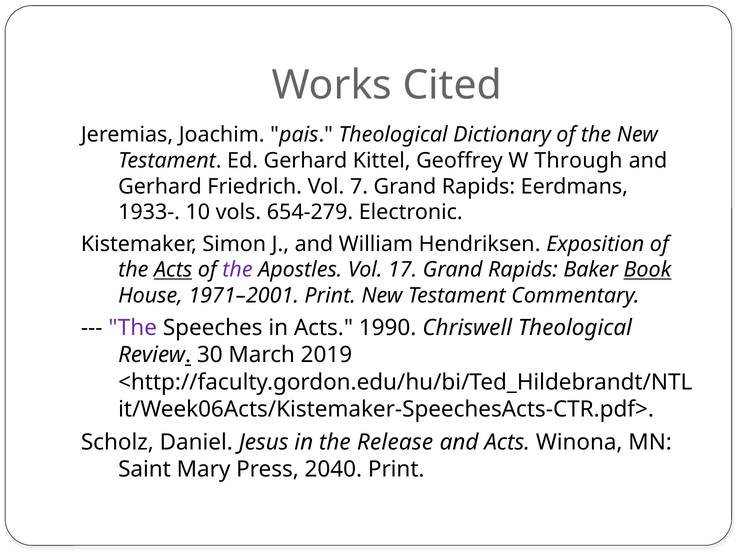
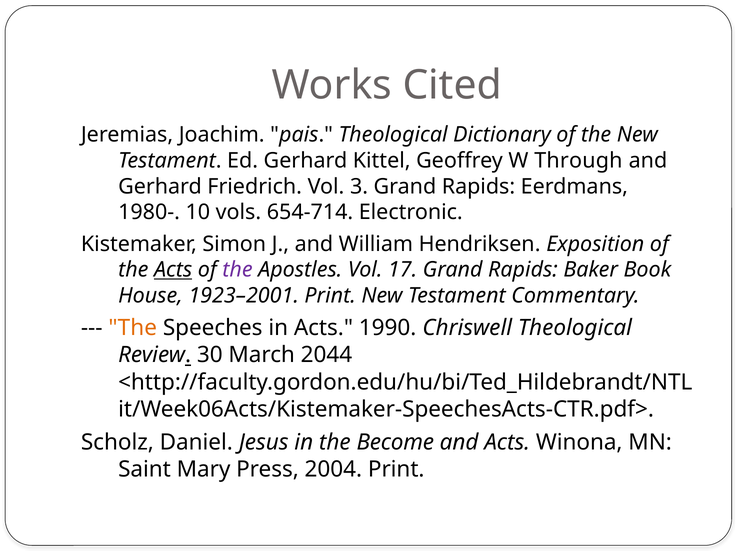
7: 7 -> 3
1933-: 1933- -> 1980-
654-279: 654-279 -> 654-714
Book underline: present -> none
1971–2001: 1971–2001 -> 1923–2001
The at (133, 328) colour: purple -> orange
2019: 2019 -> 2044
Release: Release -> Become
2040: 2040 -> 2004
